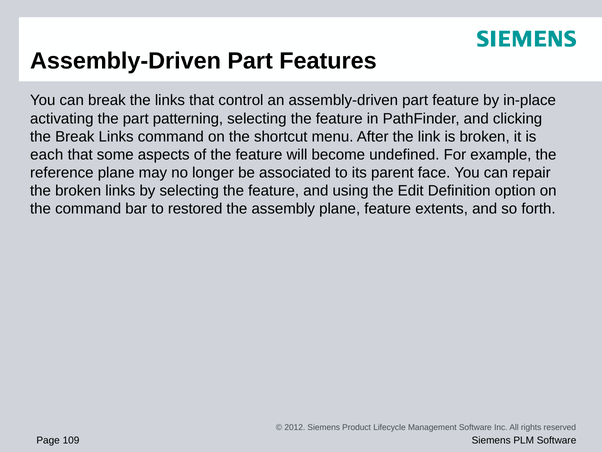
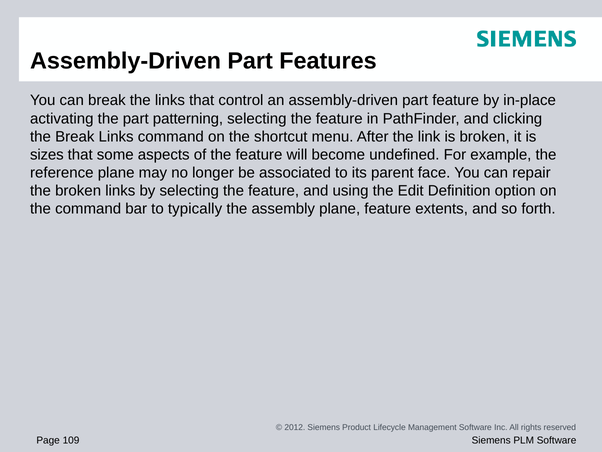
each: each -> sizes
restored: restored -> typically
